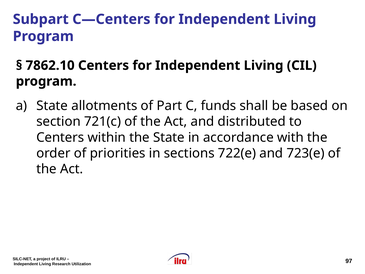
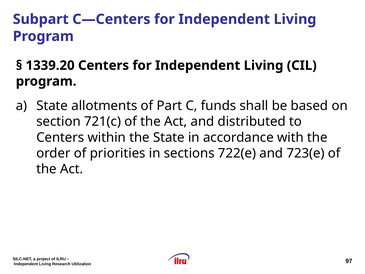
7862.10: 7862.10 -> 1339.20
